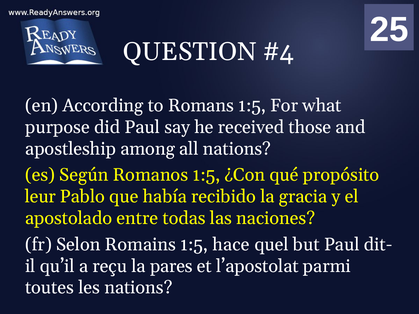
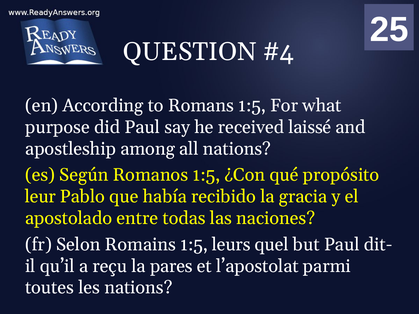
those: those -> laissé
hace: hace -> leurs
